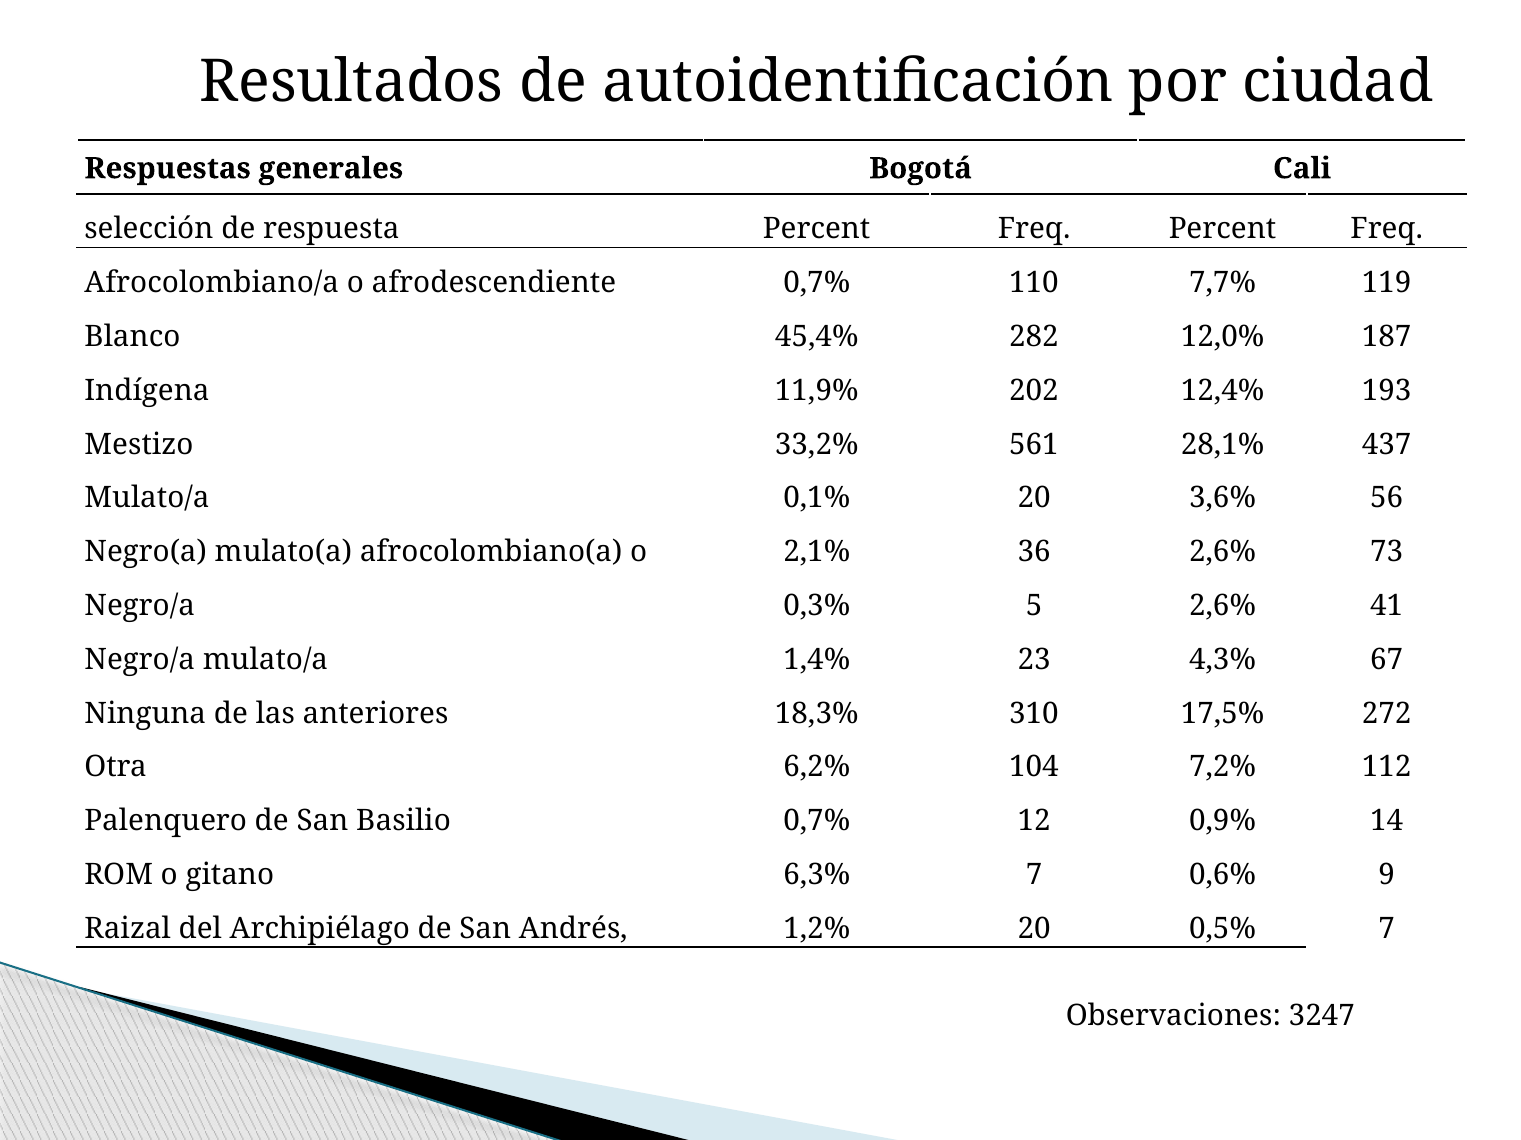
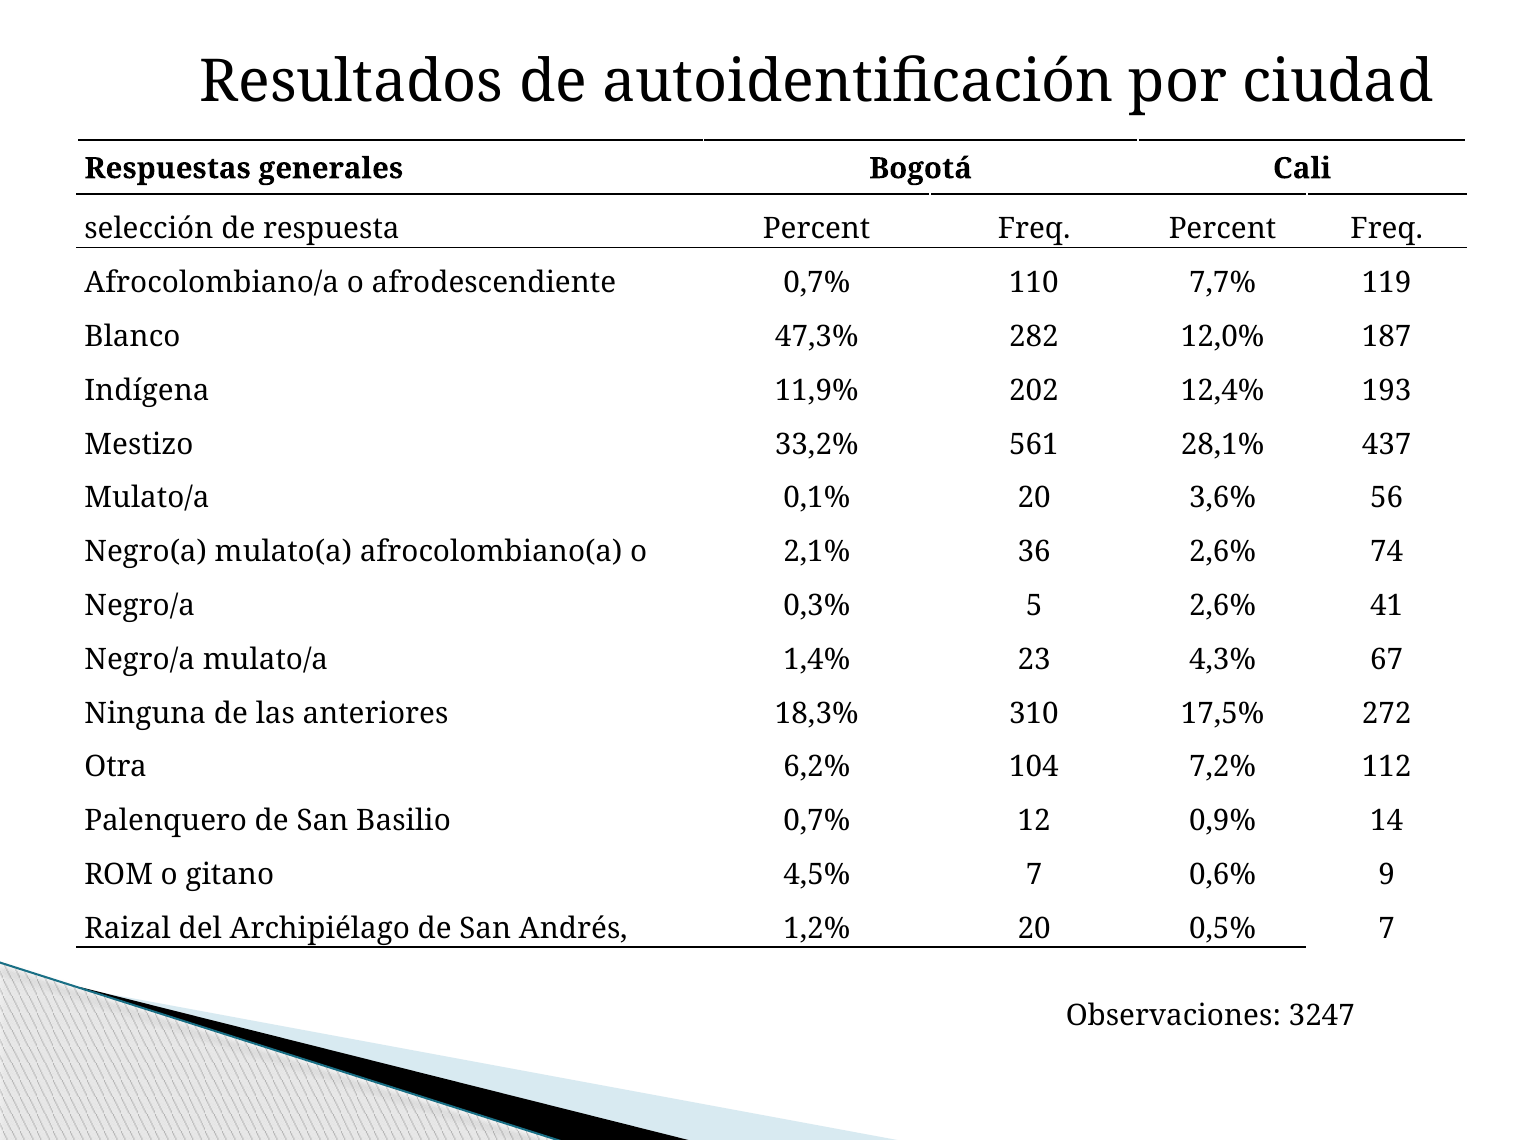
45,4%: 45,4% -> 47,3%
73: 73 -> 74
6,3%: 6,3% -> 4,5%
